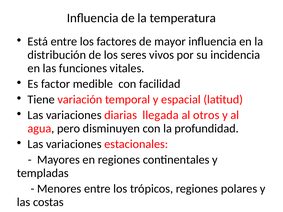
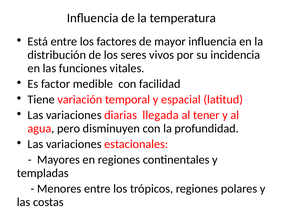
otros: otros -> tener
